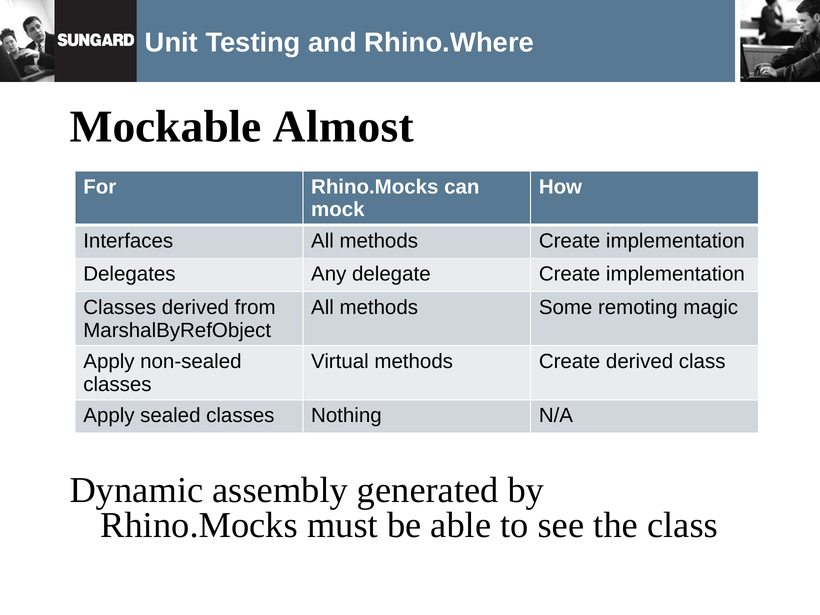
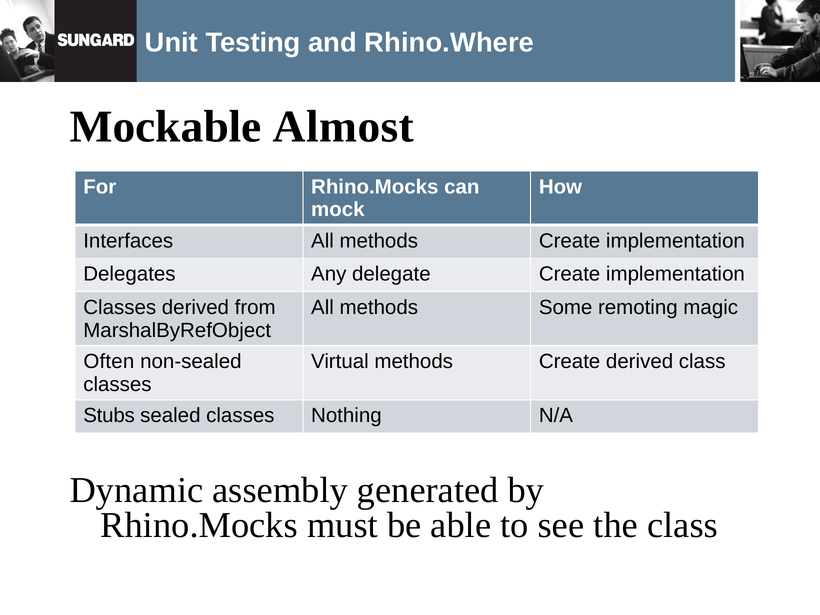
Apply at (109, 362): Apply -> Often
Apply at (109, 416): Apply -> Stubs
